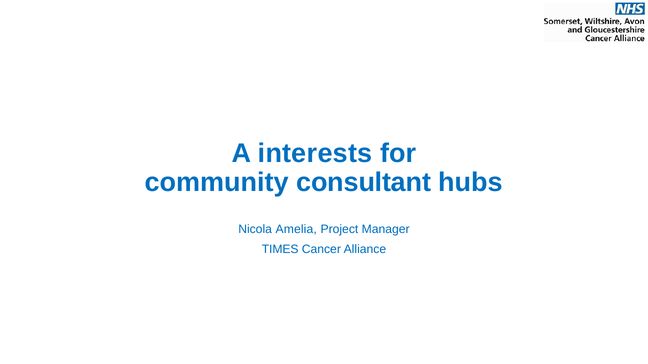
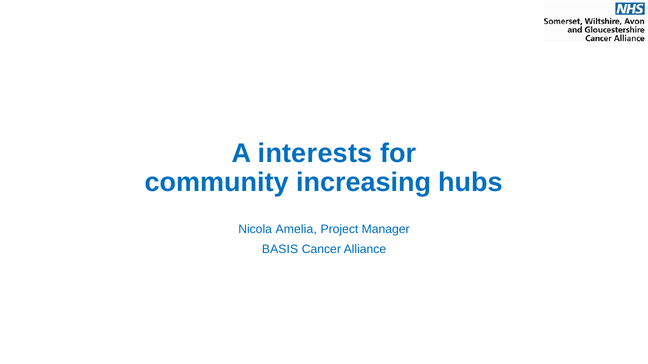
consultant: consultant -> increasing
TIMES: TIMES -> BASIS
